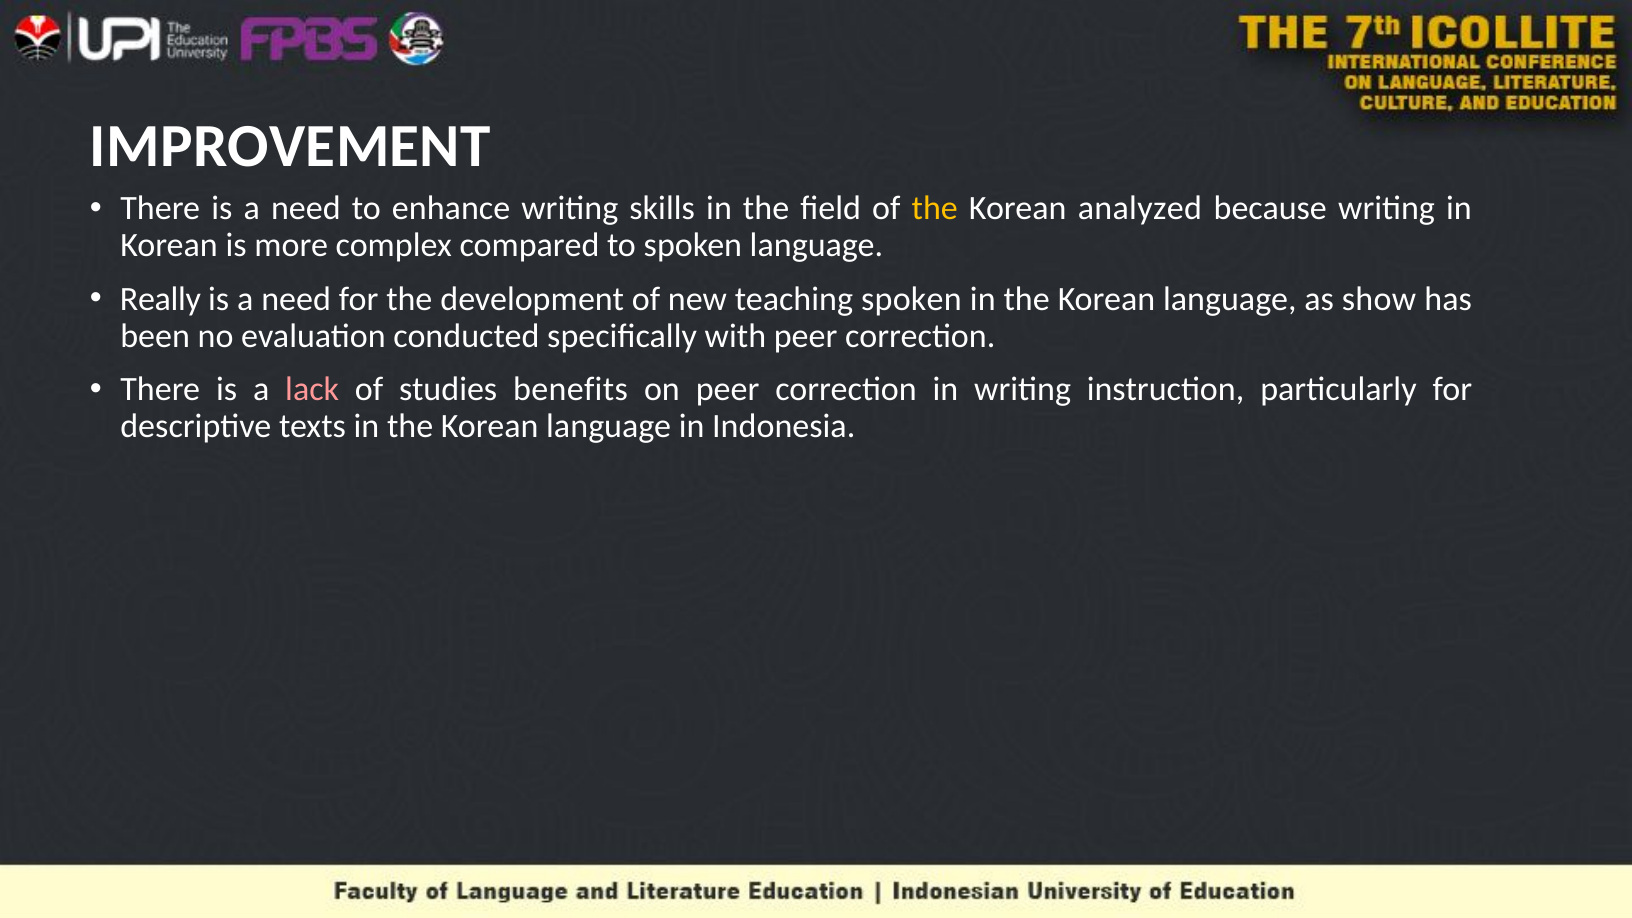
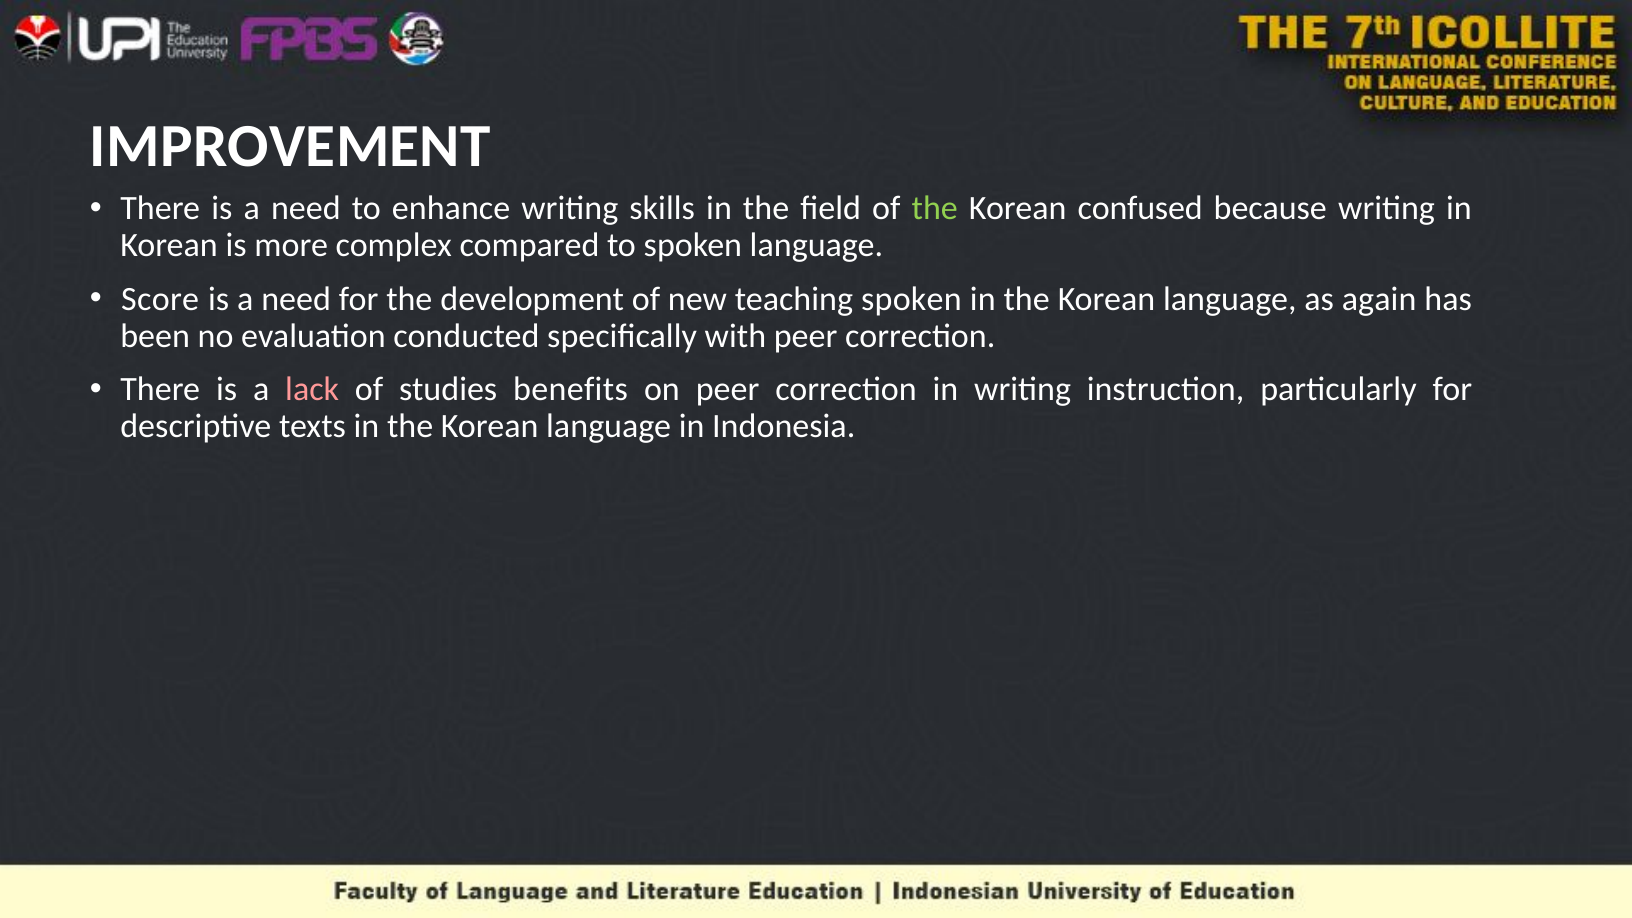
the at (935, 209) colour: yellow -> light green
analyzed: analyzed -> confused
Really: Really -> Score
show: show -> again
